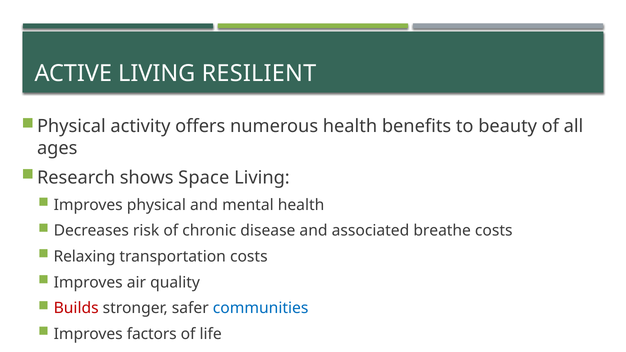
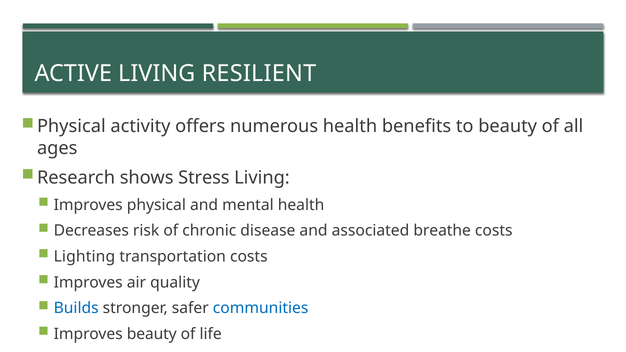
Space: Space -> Stress
Relaxing: Relaxing -> Lighting
Builds colour: red -> blue
Improves factors: factors -> beauty
